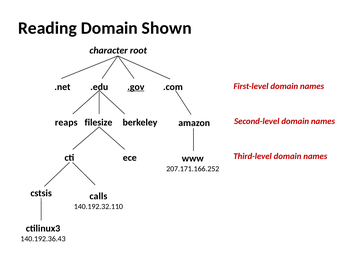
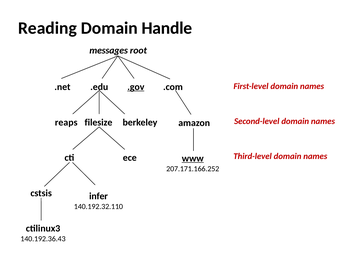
Shown: Shown -> Handle
character: character -> messages
www underline: none -> present
calls: calls -> infer
